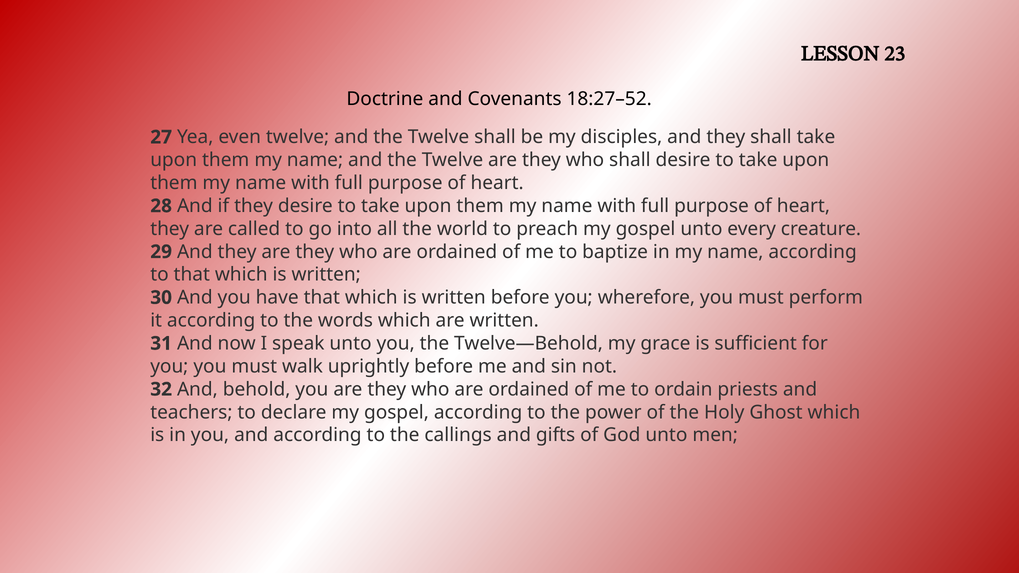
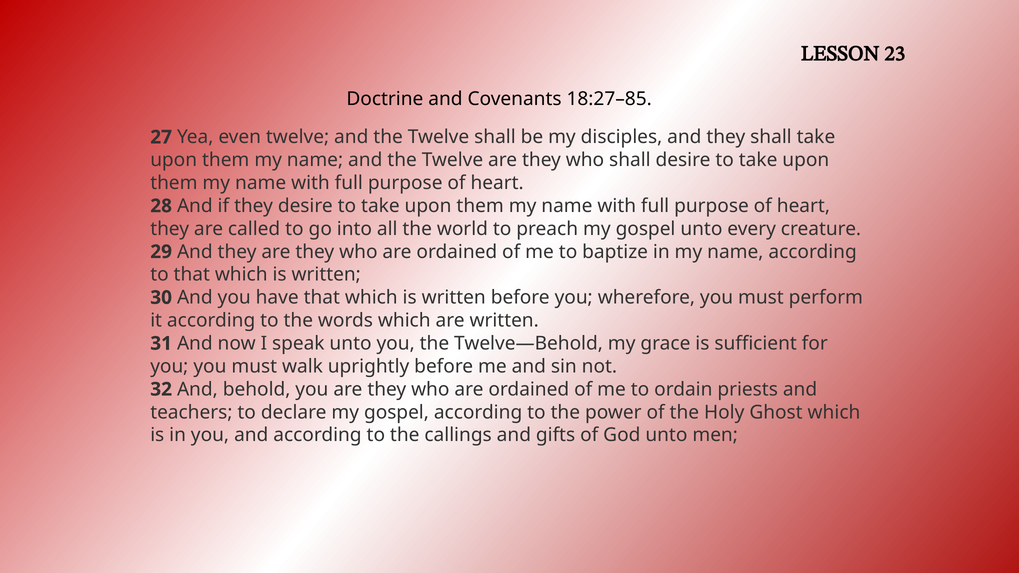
18:27–52: 18:27–52 -> 18:27–85
